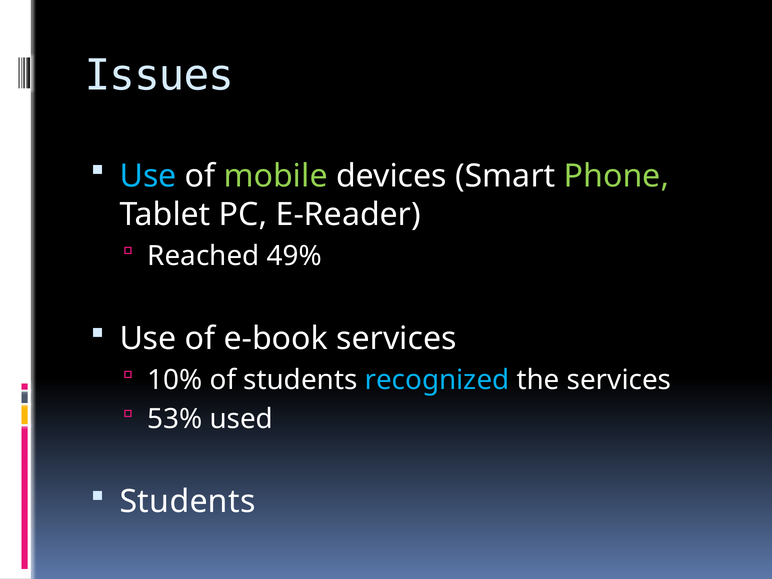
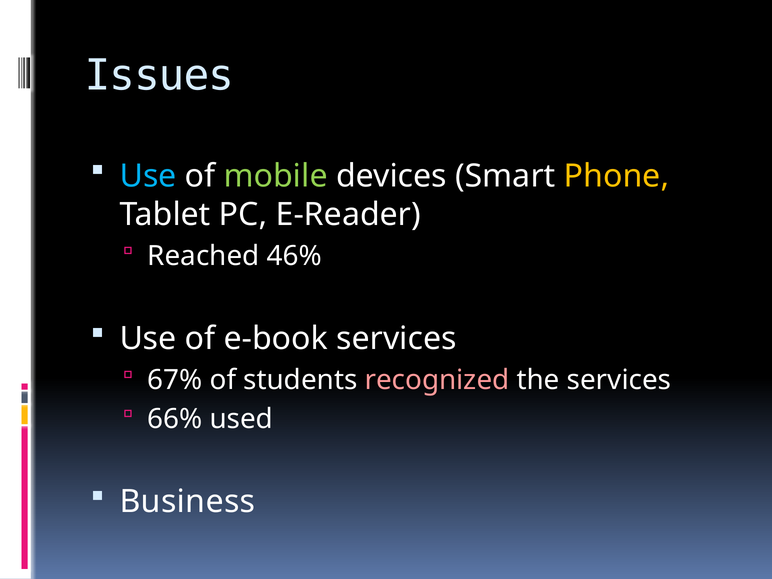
Phone colour: light green -> yellow
49%: 49% -> 46%
10%: 10% -> 67%
recognized colour: light blue -> pink
53%: 53% -> 66%
Students at (187, 502): Students -> Business
